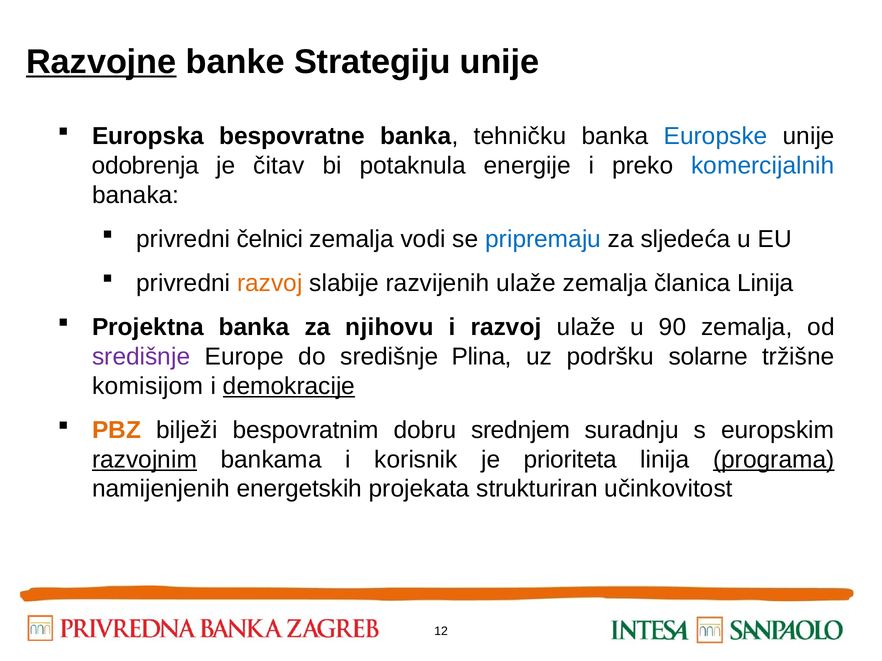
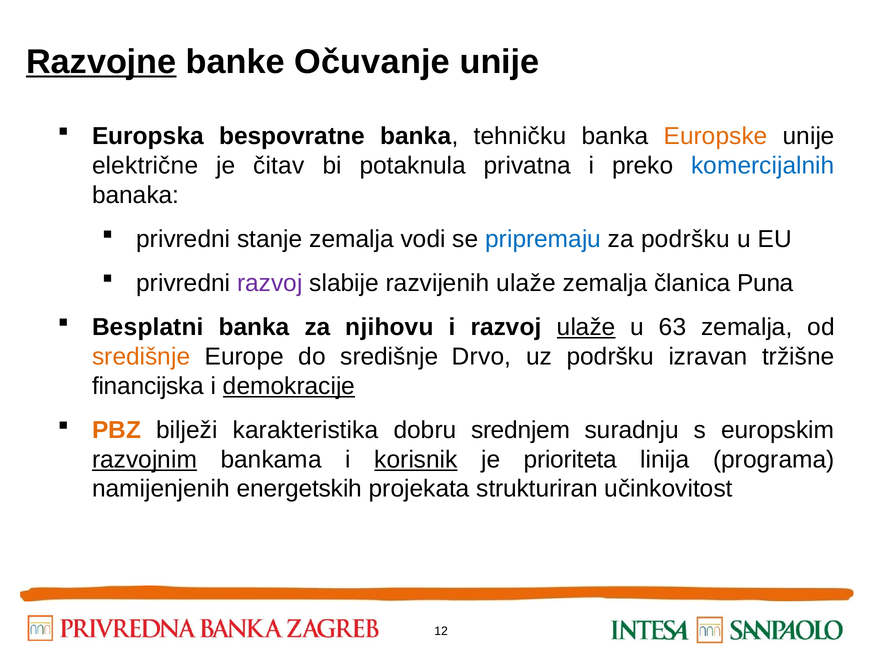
Strategiju: Strategiju -> Očuvanje
Europske colour: blue -> orange
odobrenja: odobrenja -> električne
energije: energije -> privatna
čelnici: čelnici -> stanje
za sljedeća: sljedeća -> podršku
razvoj at (270, 283) colour: orange -> purple
članica Linija: Linija -> Puna
Projektna: Projektna -> Besplatni
ulaže at (586, 327) underline: none -> present
90: 90 -> 63
središnje at (141, 357) colour: purple -> orange
Plina: Plina -> Drvo
solarne: solarne -> izravan
komisijom: komisijom -> financijska
bespovratnim: bespovratnim -> karakteristika
korisnik underline: none -> present
programa underline: present -> none
